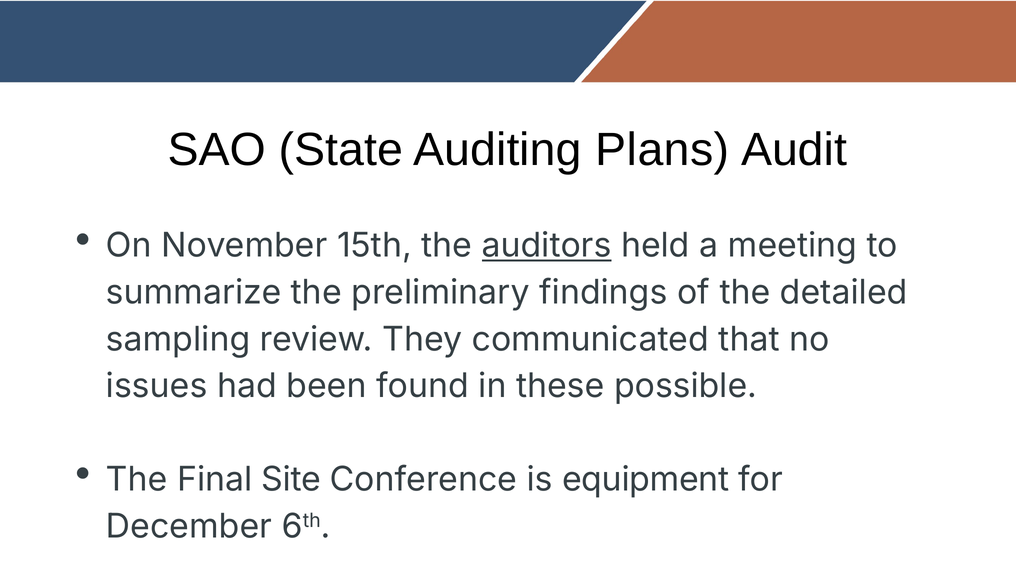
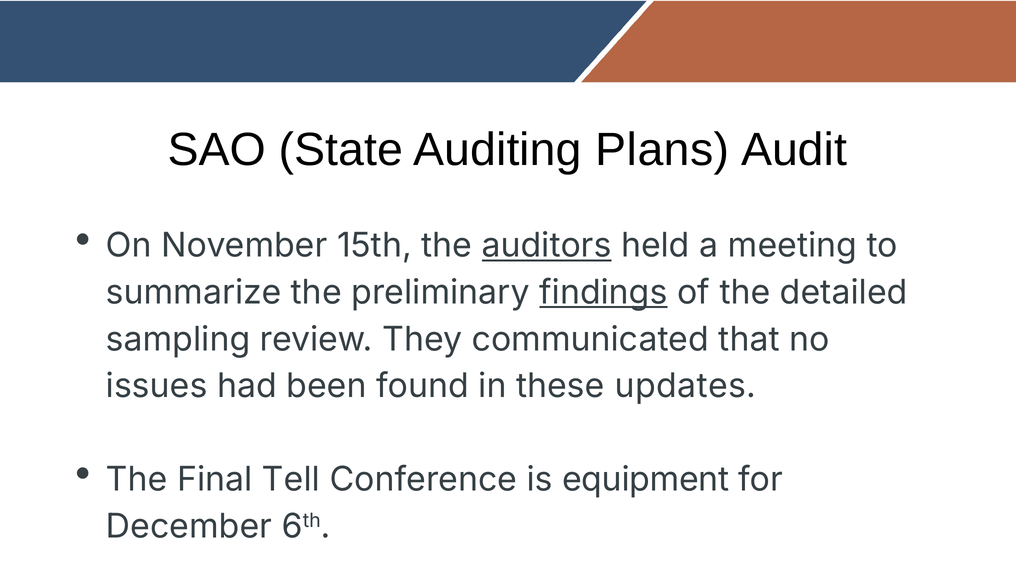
findings underline: none -> present
possible: possible -> updates
Site: Site -> Tell
